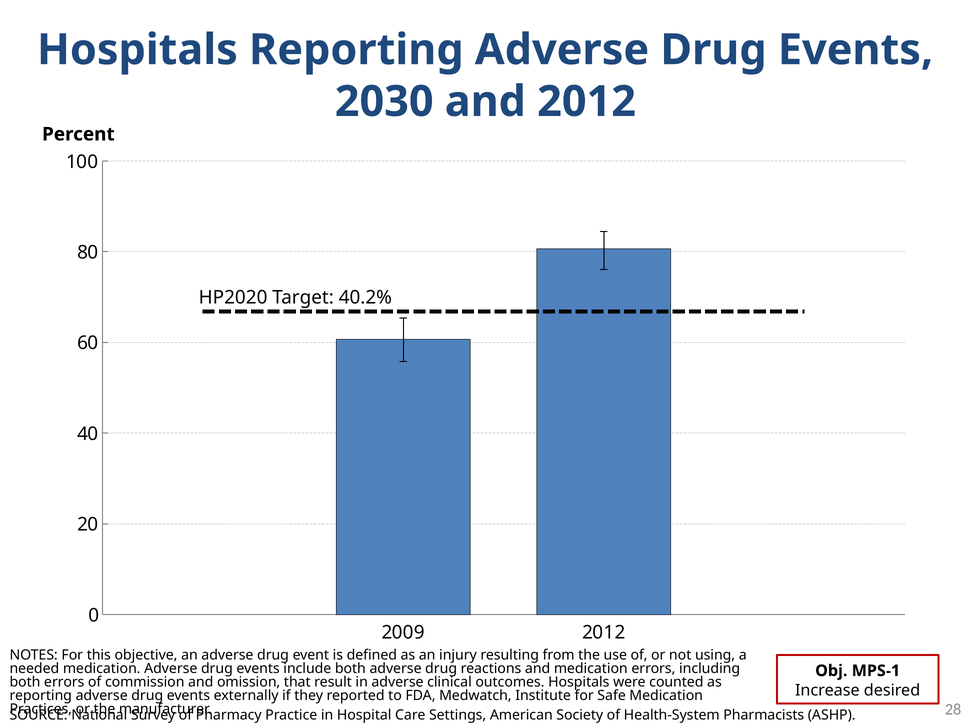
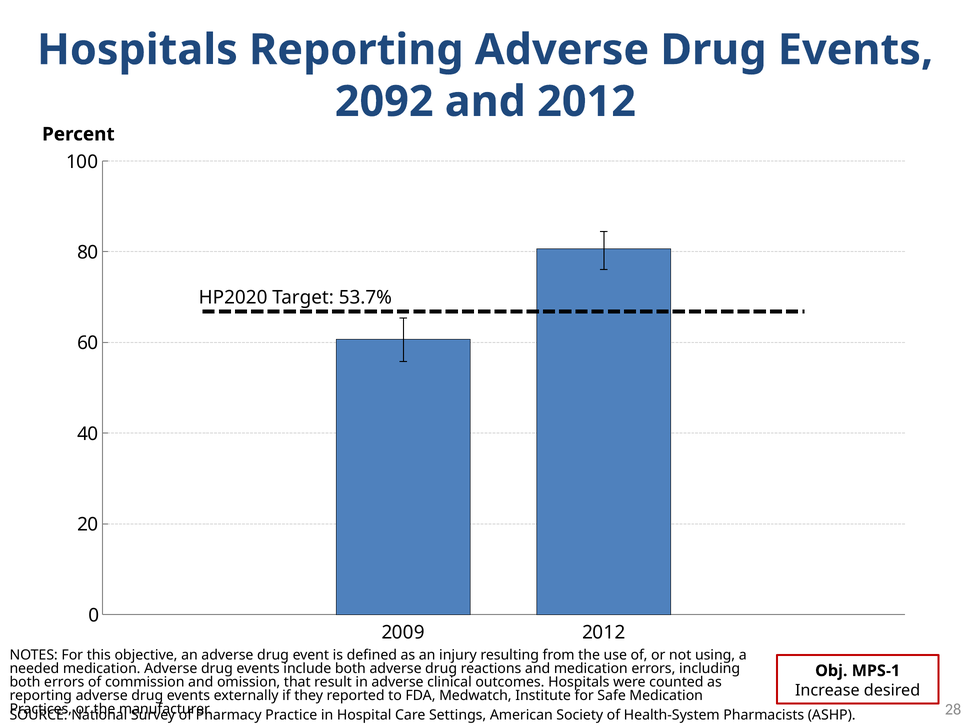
2030: 2030 -> 2092
40.2%: 40.2% -> 53.7%
